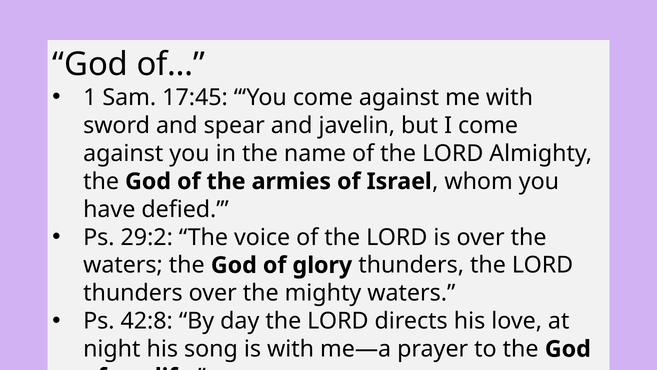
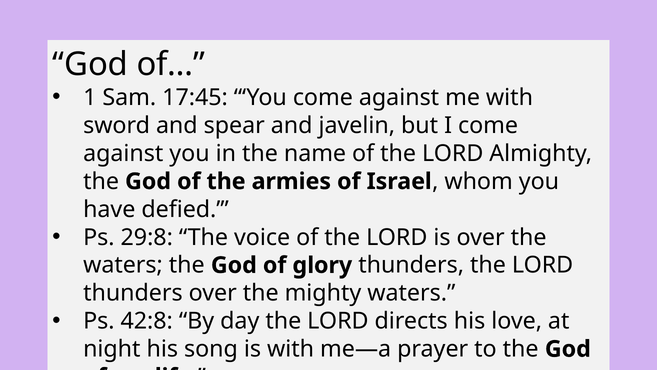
29:2: 29:2 -> 29:8
